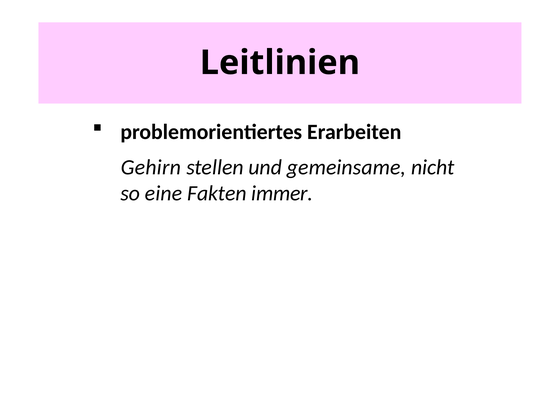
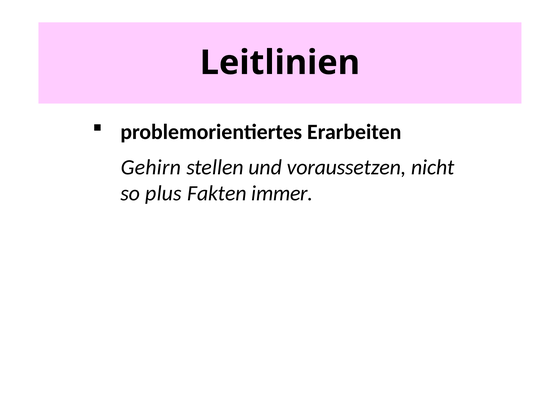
gemeinsame: gemeinsame -> voraussetzen
eine: eine -> plus
